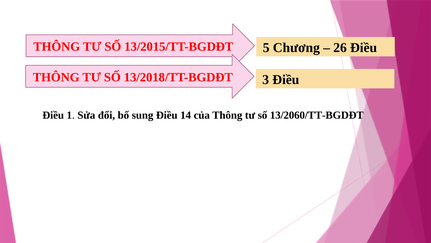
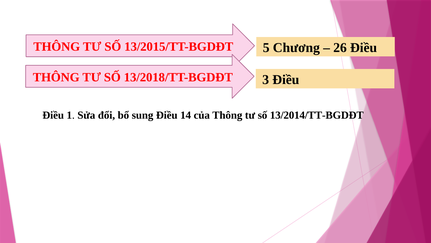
13/2060/TT-BGDĐT: 13/2060/TT-BGDĐT -> 13/2014/TT-BGDĐT
